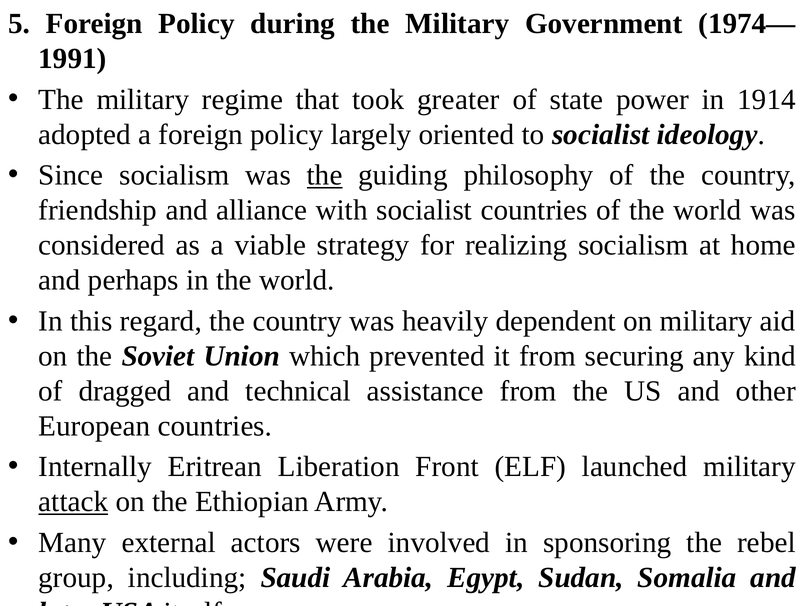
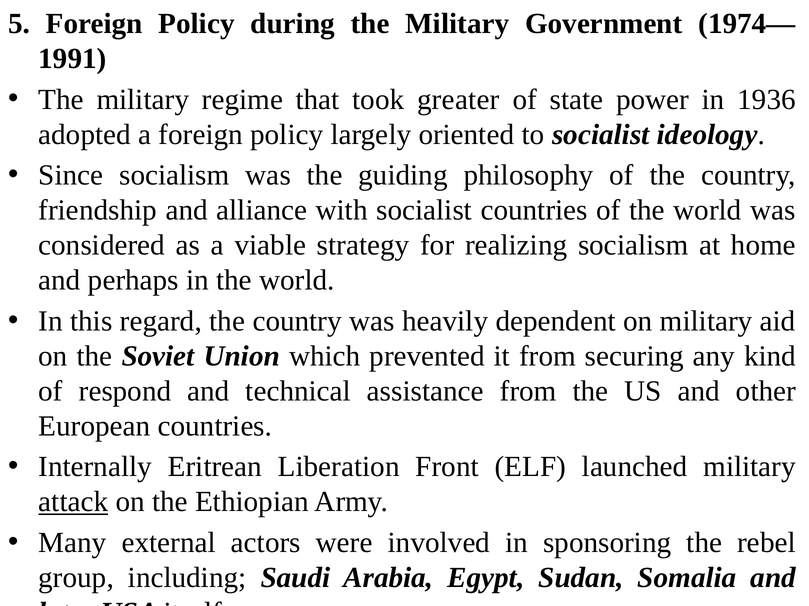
1914: 1914 -> 1936
the at (325, 175) underline: present -> none
dragged: dragged -> respond
